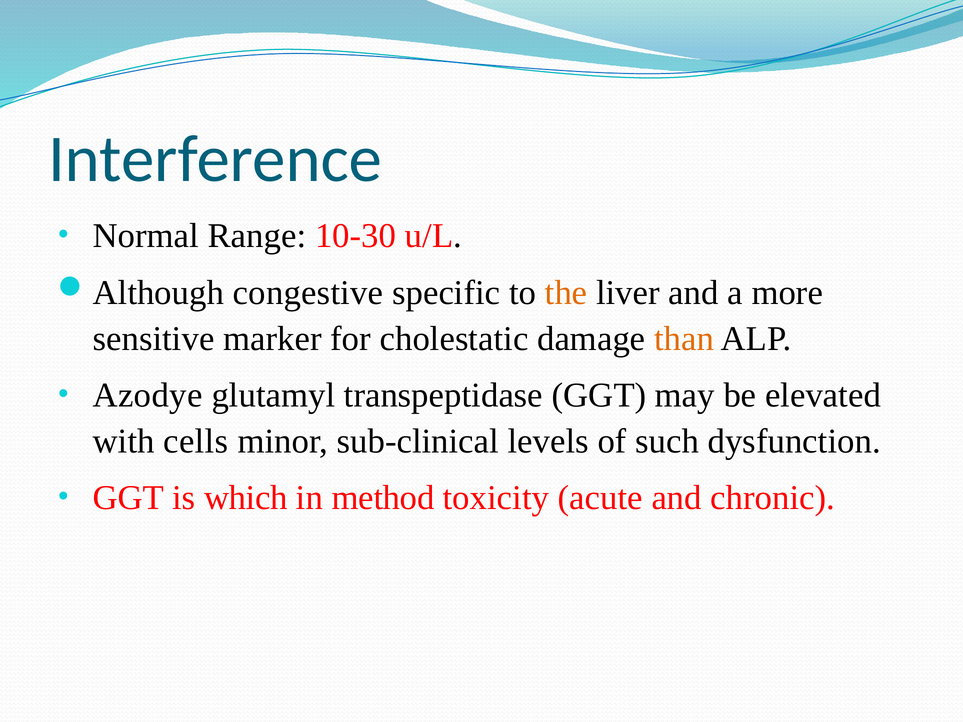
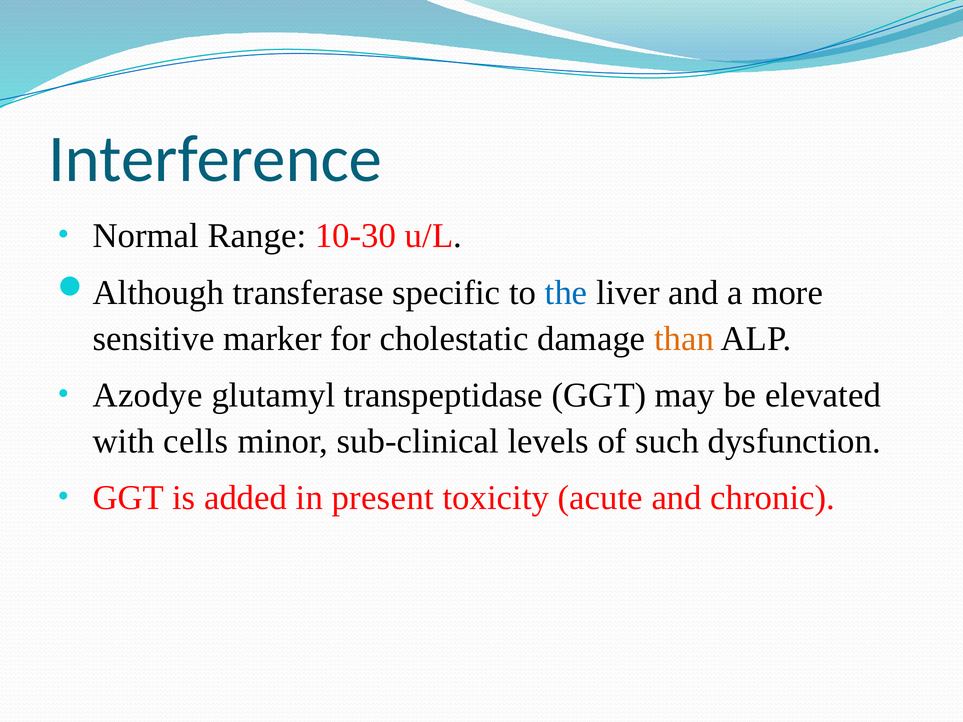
congestive: congestive -> transferase
the colour: orange -> blue
which: which -> added
method: method -> present
